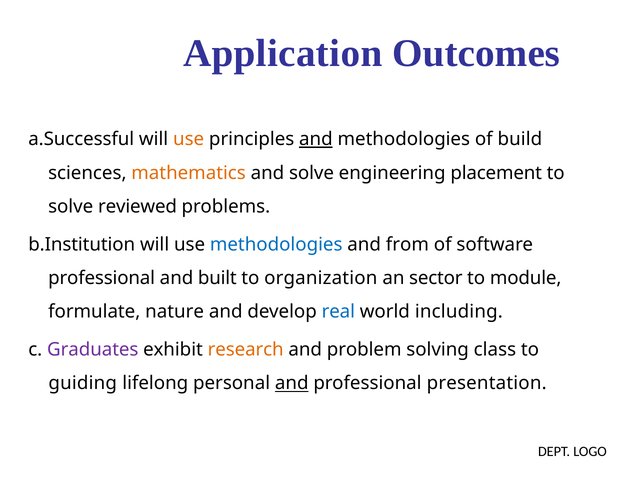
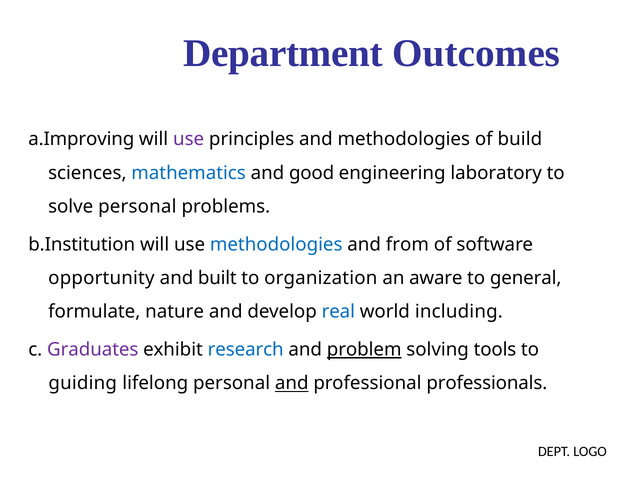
Application: Application -> Department
a.Successful: a.Successful -> a.Improving
use at (189, 139) colour: orange -> purple
and at (316, 139) underline: present -> none
mathematics colour: orange -> blue
and solve: solve -> good
placement: placement -> laboratory
solve reviewed: reviewed -> personal
professional at (102, 278): professional -> opportunity
sector: sector -> aware
module: module -> general
research colour: orange -> blue
problem underline: none -> present
class: class -> tools
presentation: presentation -> professionals
